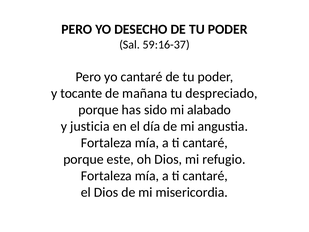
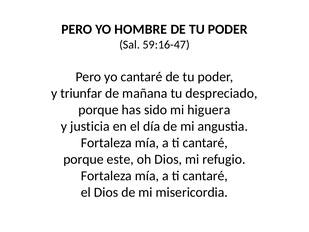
DESECHO: DESECHO -> HOMBRE
59:16-37: 59:16-37 -> 59:16-47
tocante: tocante -> triunfar
alabado: alabado -> higuera
